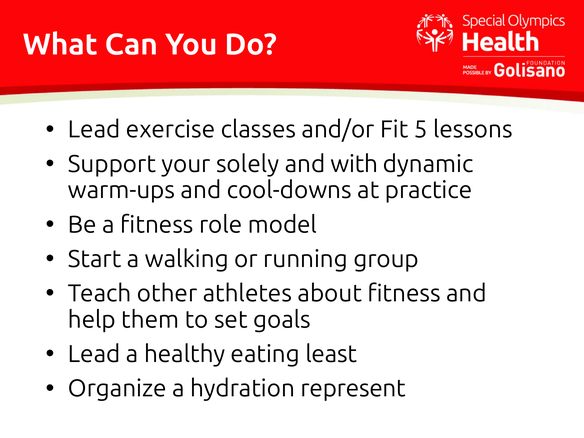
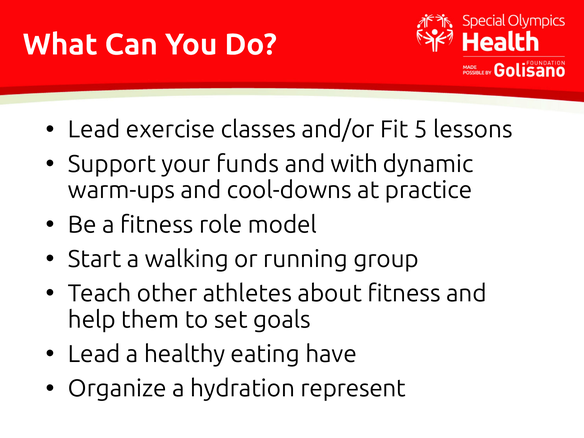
solely: solely -> funds
least: least -> have
